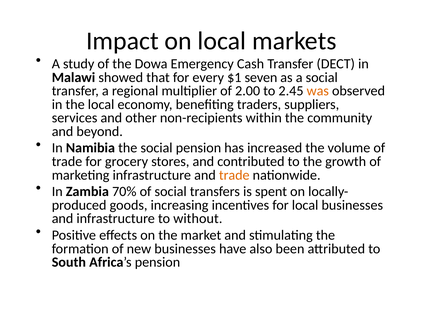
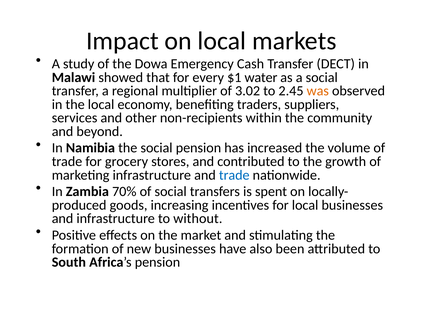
seven: seven -> water
2.00: 2.00 -> 3.02
trade at (234, 175) colour: orange -> blue
